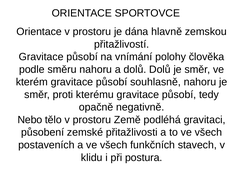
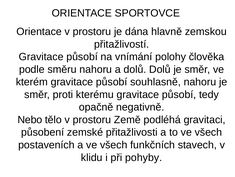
postura: postura -> pohyby
